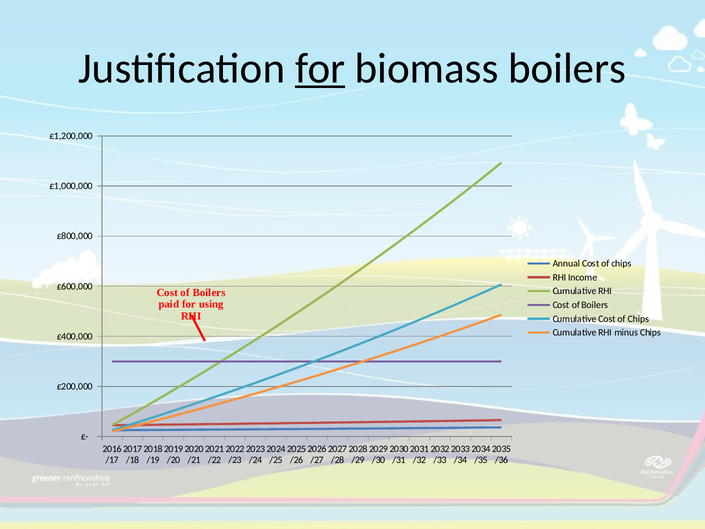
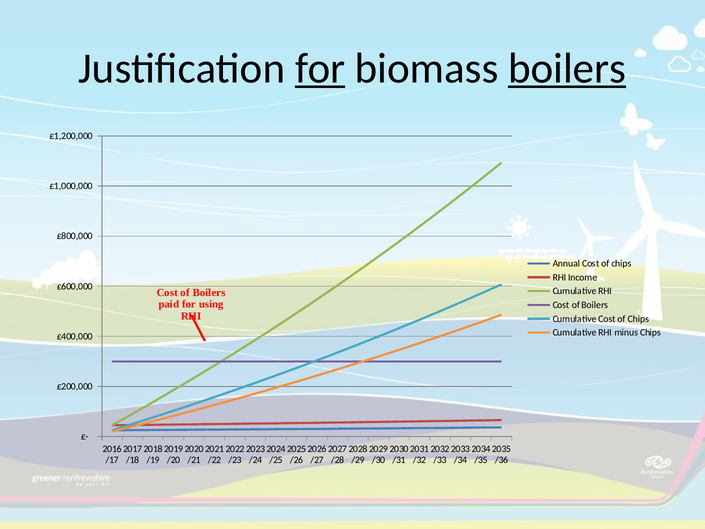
boilers at (567, 68) underline: none -> present
